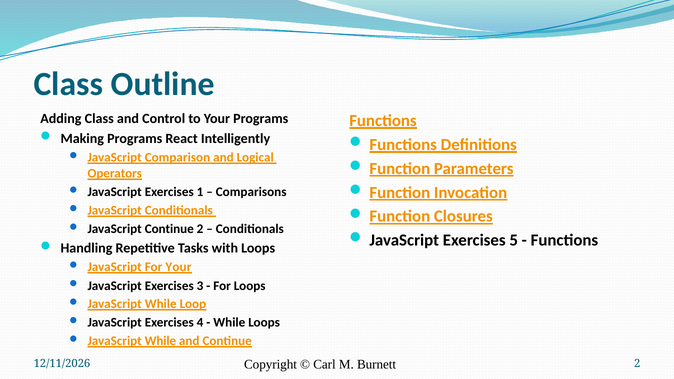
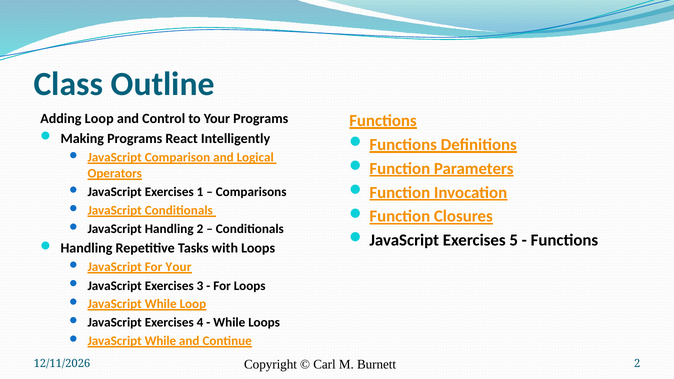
Adding Class: Class -> Loop
JavaScript Continue: Continue -> Handling
